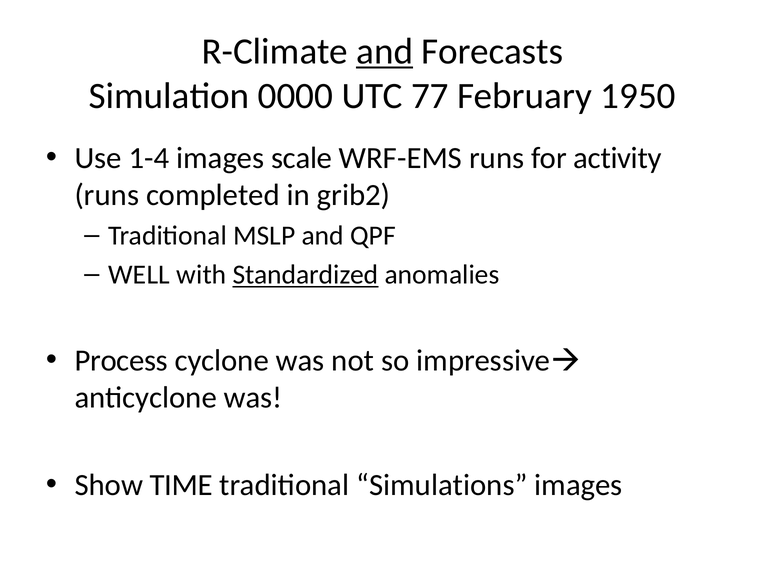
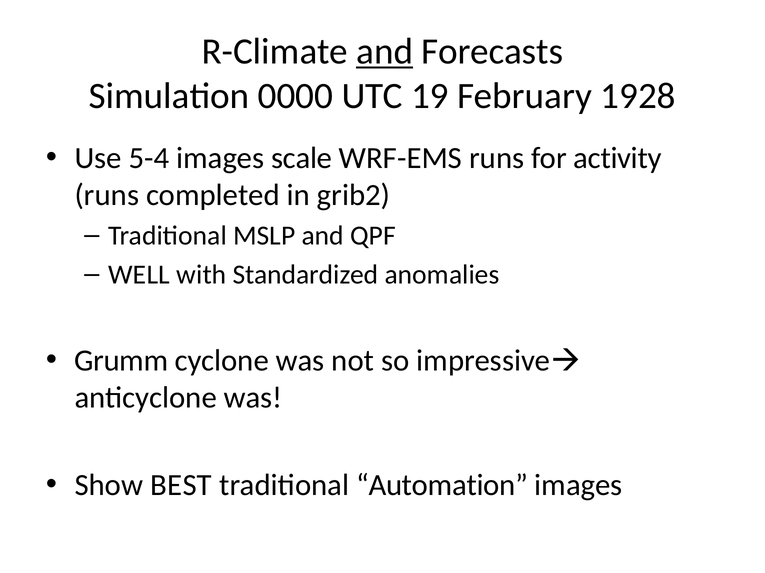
77: 77 -> 19
1950: 1950 -> 1928
1-4: 1-4 -> 5-4
Standardized underline: present -> none
Process: Process -> Grumm
TIME: TIME -> BEST
Simulations: Simulations -> Automation
